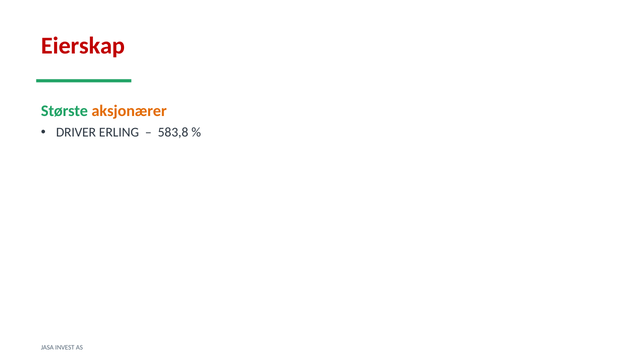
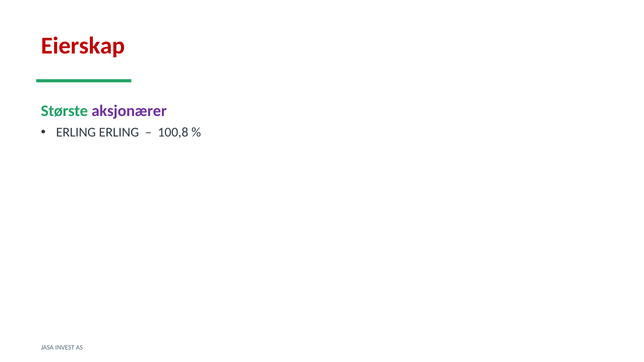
aksjonærer colour: orange -> purple
DRIVER at (76, 132): DRIVER -> ERLING
583,8: 583,8 -> 100,8
